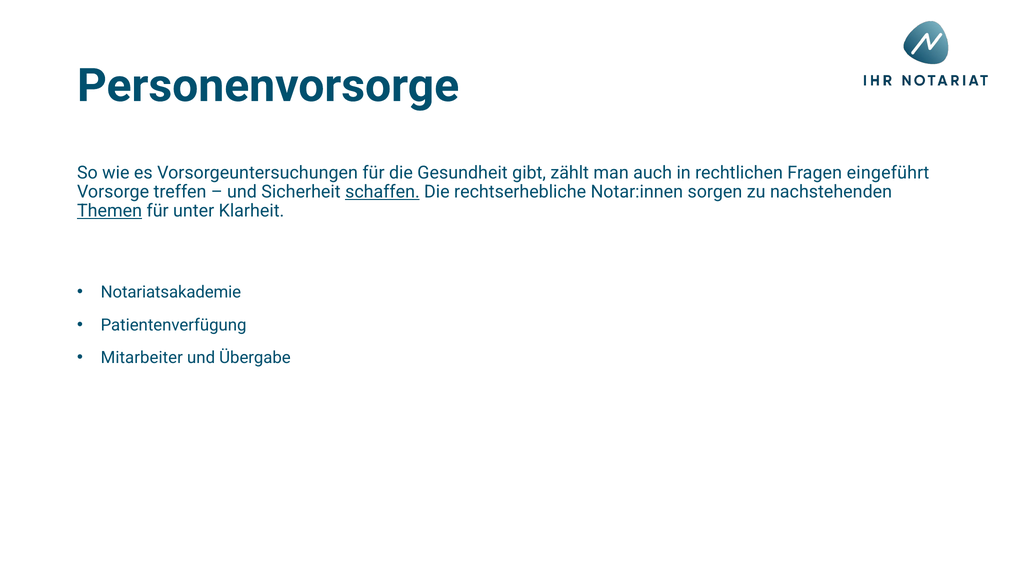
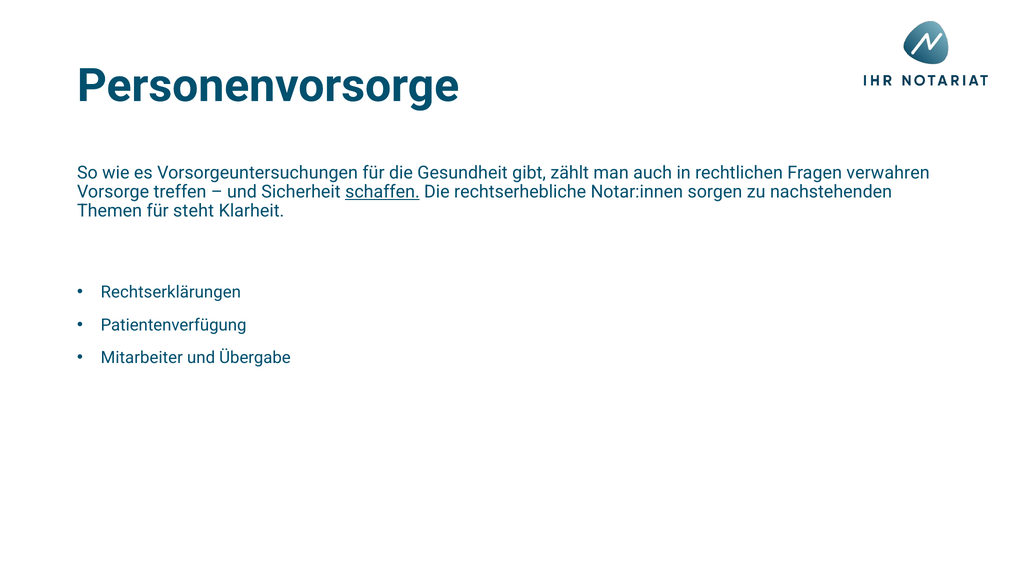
eingeführt: eingeführt -> verwahren
Themen underline: present -> none
unter: unter -> steht
Notariatsakademie: Notariatsakademie -> Rechtserklärungen
